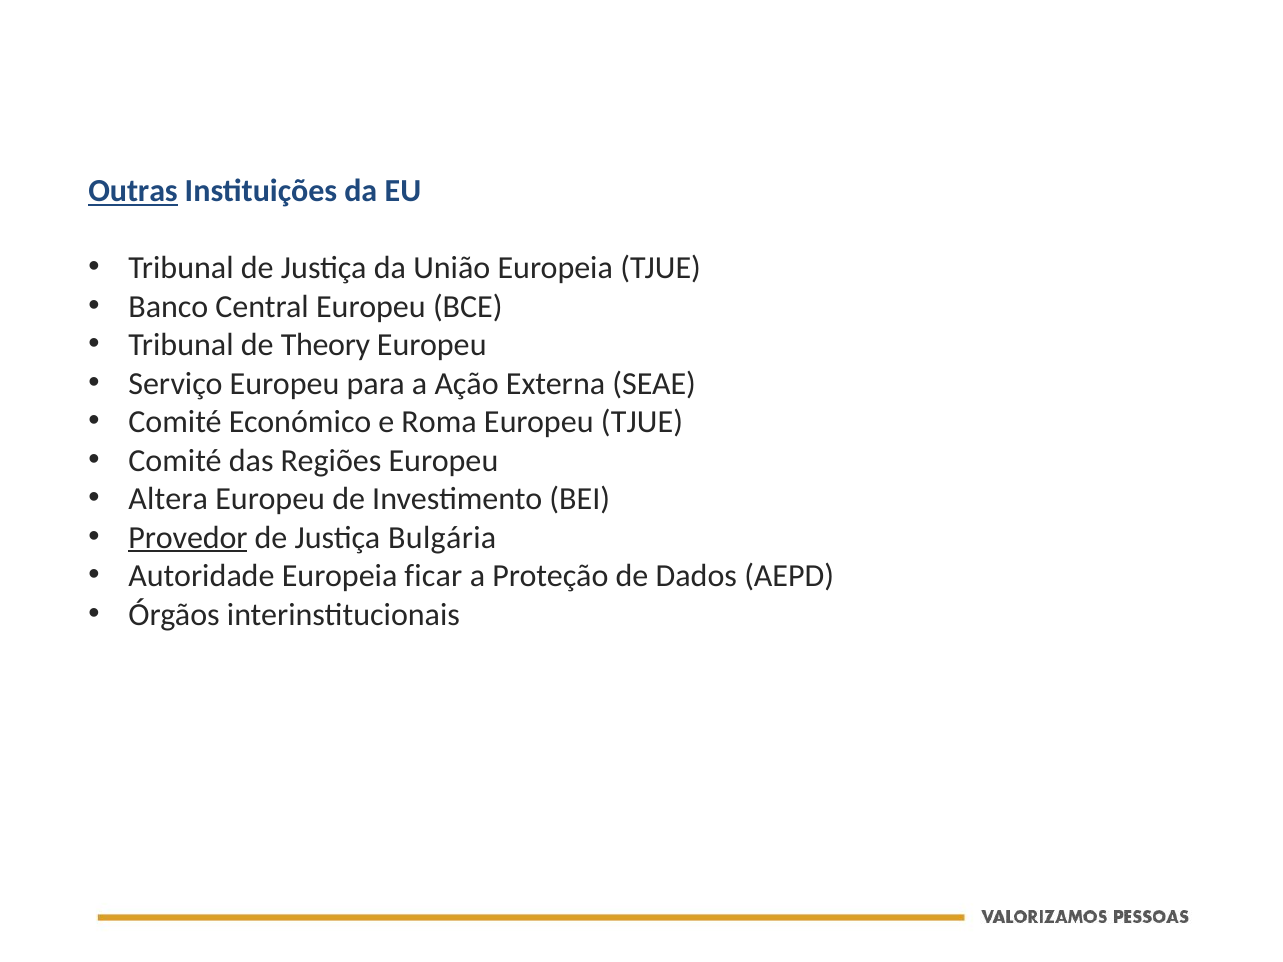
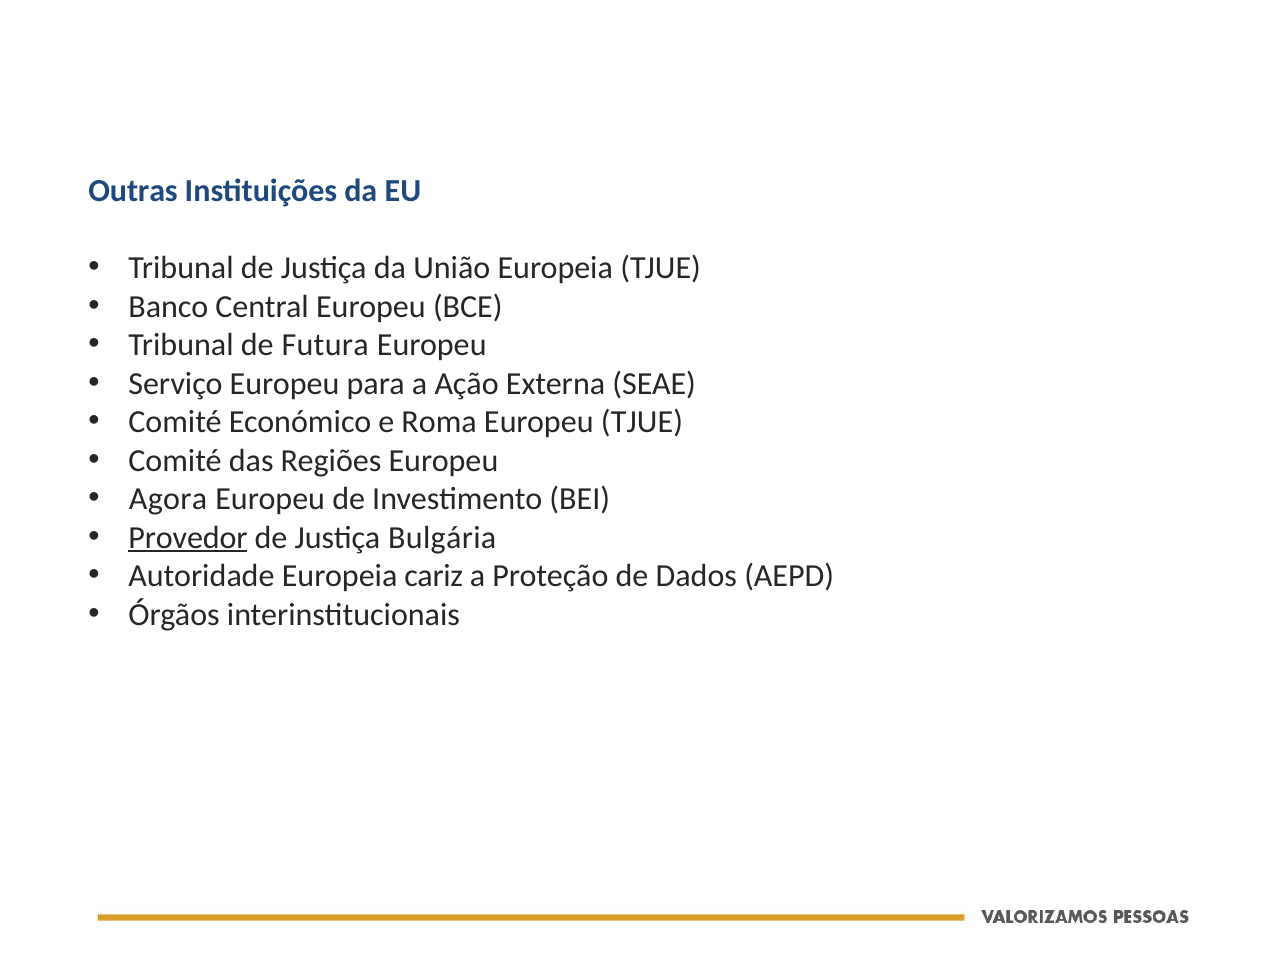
Outras underline: present -> none
Theory: Theory -> Futura
Altera: Altera -> Agora
ficar: ficar -> cariz
